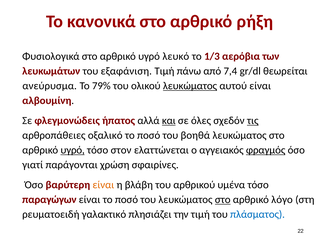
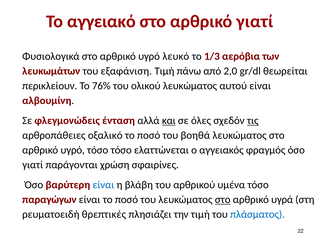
κανονικά: κανονικά -> αγγειακό
αρθρικό ρήξη: ρήξη -> γιατί
7,4: 7,4 -> 2,0
ανεύρυσμα: ανεύρυσμα -> περικλείουν
79%: 79% -> 76%
λευκώματος at (190, 86) underline: present -> none
ήπατος: ήπατος -> ένταση
υγρό at (73, 150) underline: present -> none
τόσο στον: στον -> τόσο
φραγμός underline: present -> none
είναι at (103, 185) colour: orange -> blue
λόγο: λόγο -> υγρά
γαλακτικό: γαλακτικό -> θρεπτικές
